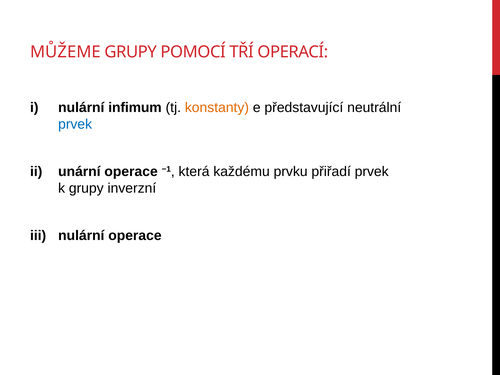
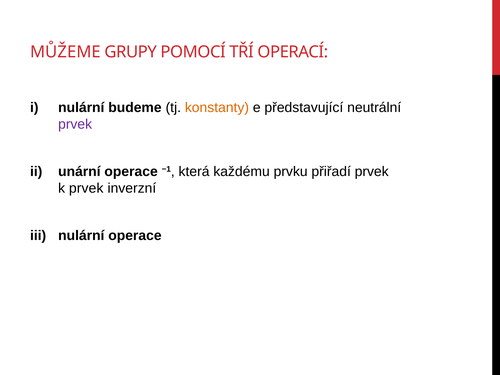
infimum: infimum -> budeme
prvek at (75, 124) colour: blue -> purple
k grupy: grupy -> prvek
